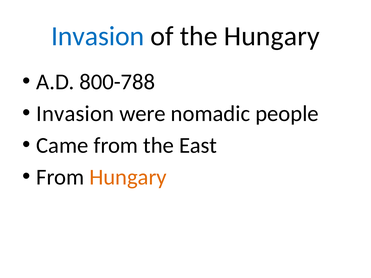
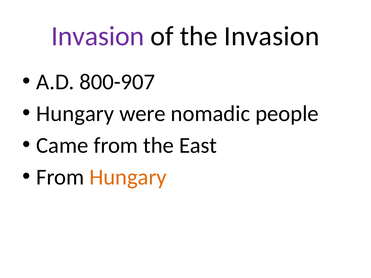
Invasion at (98, 36) colour: blue -> purple
the Hungary: Hungary -> Invasion
800-788: 800-788 -> 800-907
Invasion at (75, 114): Invasion -> Hungary
